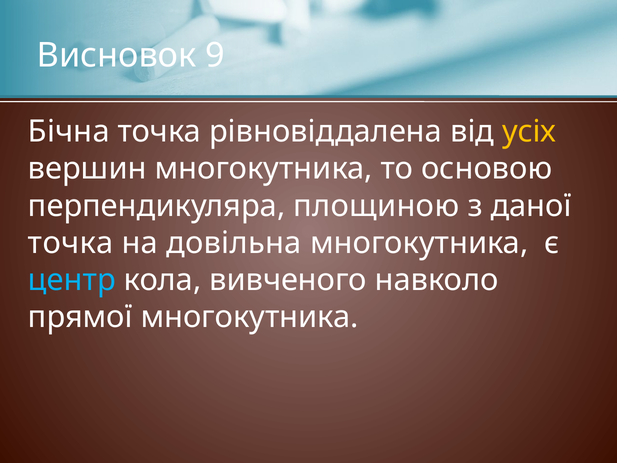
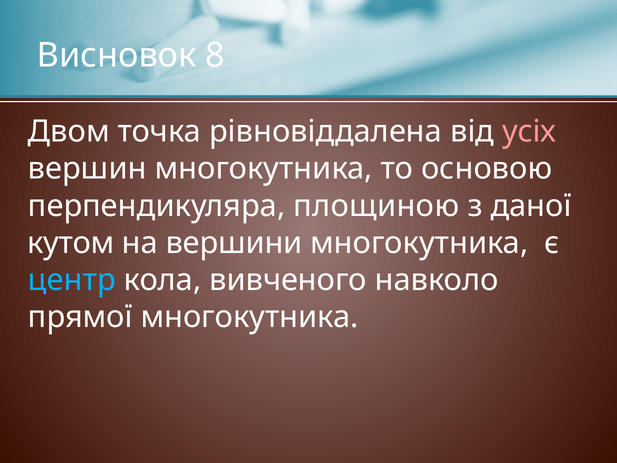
9: 9 -> 8
Бічна: Бічна -> Двом
усіх colour: yellow -> pink
точка at (71, 243): точка -> кутом
довільна: довільна -> вершини
